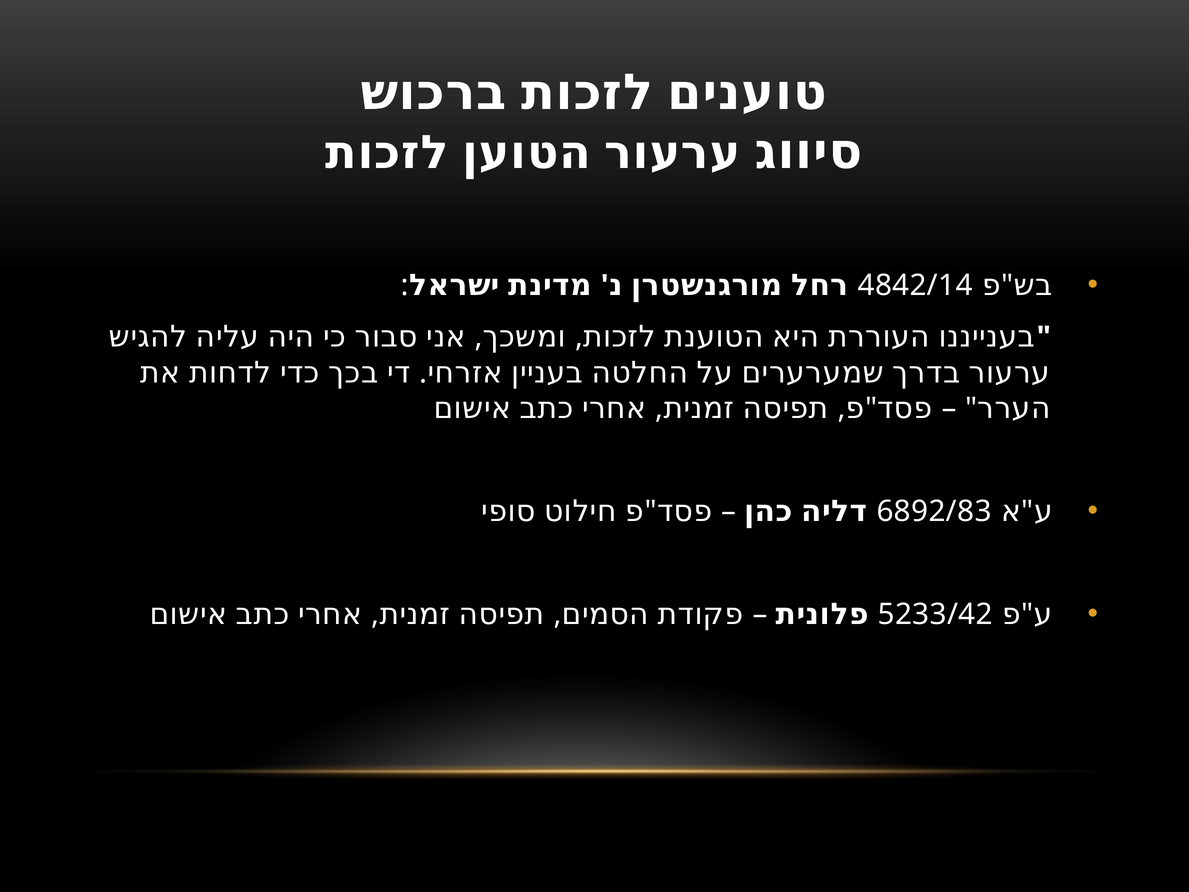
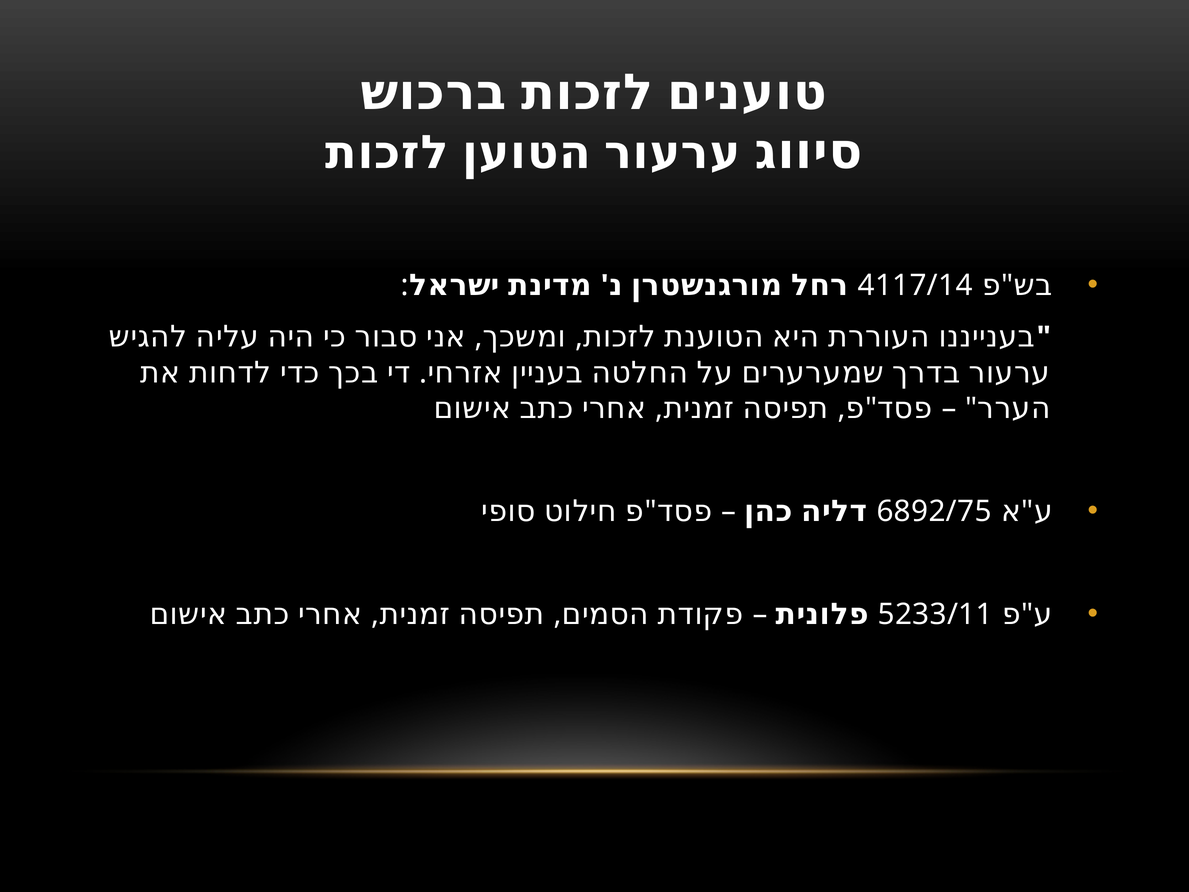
4842/14: 4842/14 -> 4117/14
6892/83: 6892/83 -> 6892/75
5233/42: 5233/42 -> 5233/11
